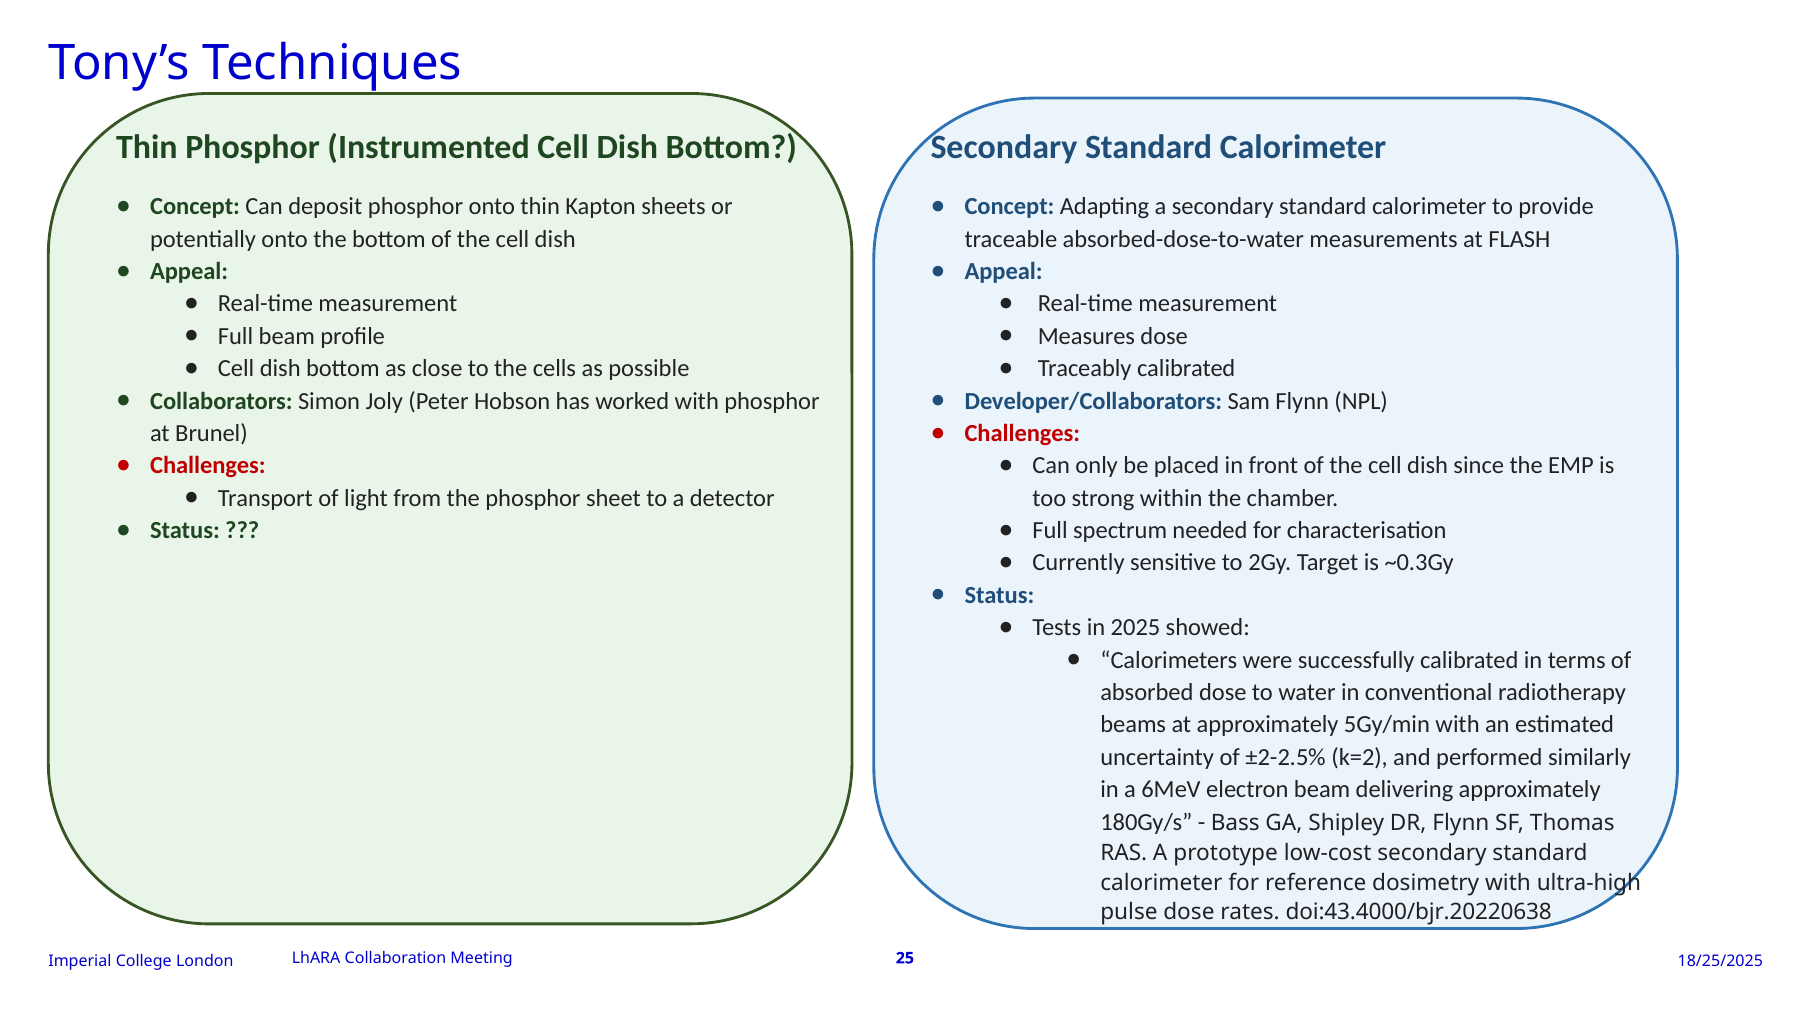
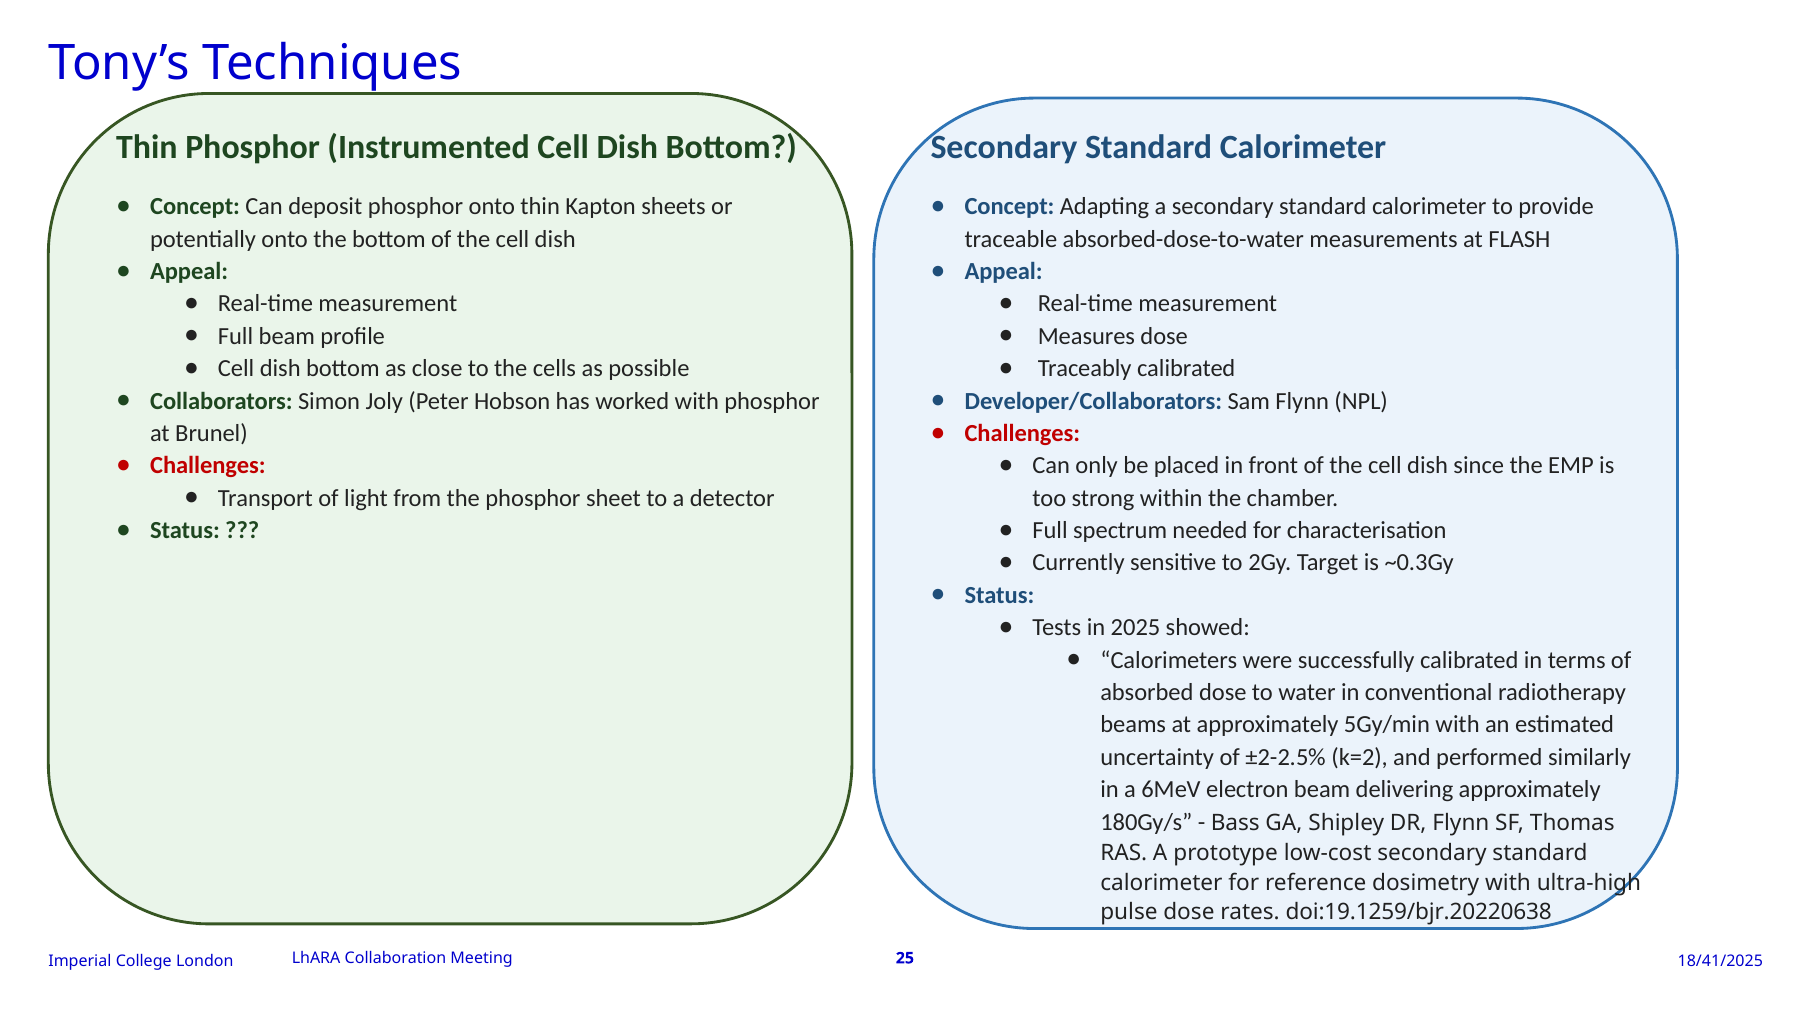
doi:43.4000/bjr.20220638: doi:43.4000/bjr.20220638 -> doi:19.1259/bjr.20220638
18/25/2025: 18/25/2025 -> 18/41/2025
